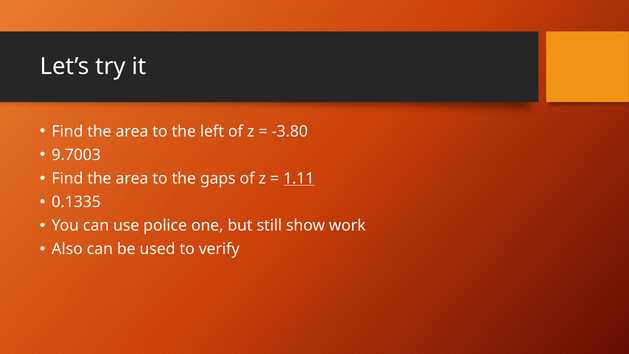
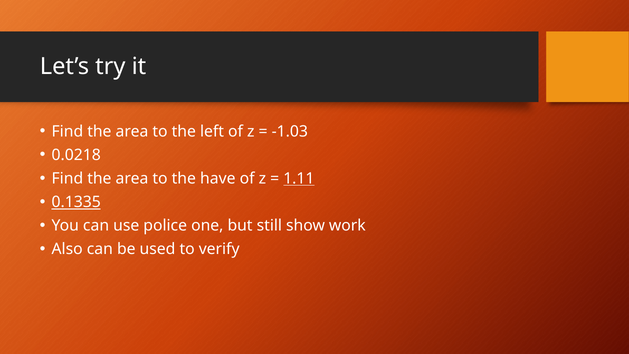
-3.80: -3.80 -> -1.03
9.7003: 9.7003 -> 0.0218
gaps: gaps -> have
0.1335 underline: none -> present
